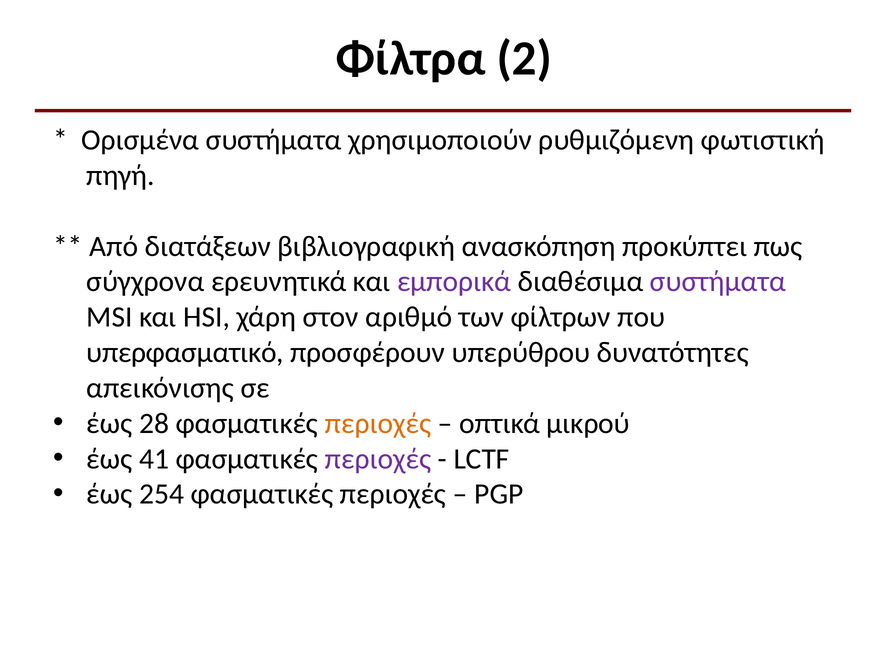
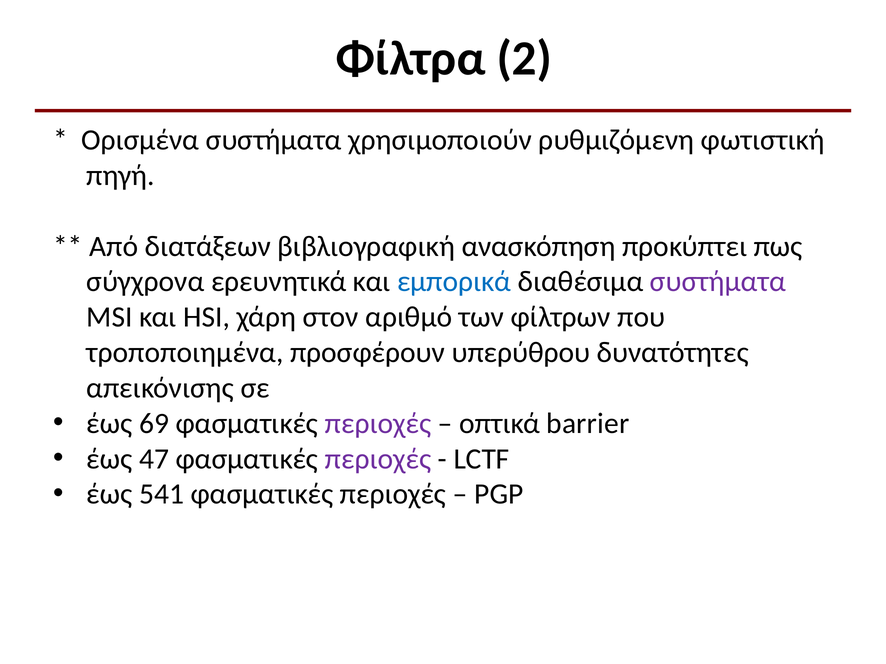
εμπορικά colour: purple -> blue
υπερφασματικό: υπερφασματικό -> τροποποιημένα
28: 28 -> 69
περιοχές at (378, 424) colour: orange -> purple
μικρού: μικρού -> barrier
41: 41 -> 47
254: 254 -> 541
